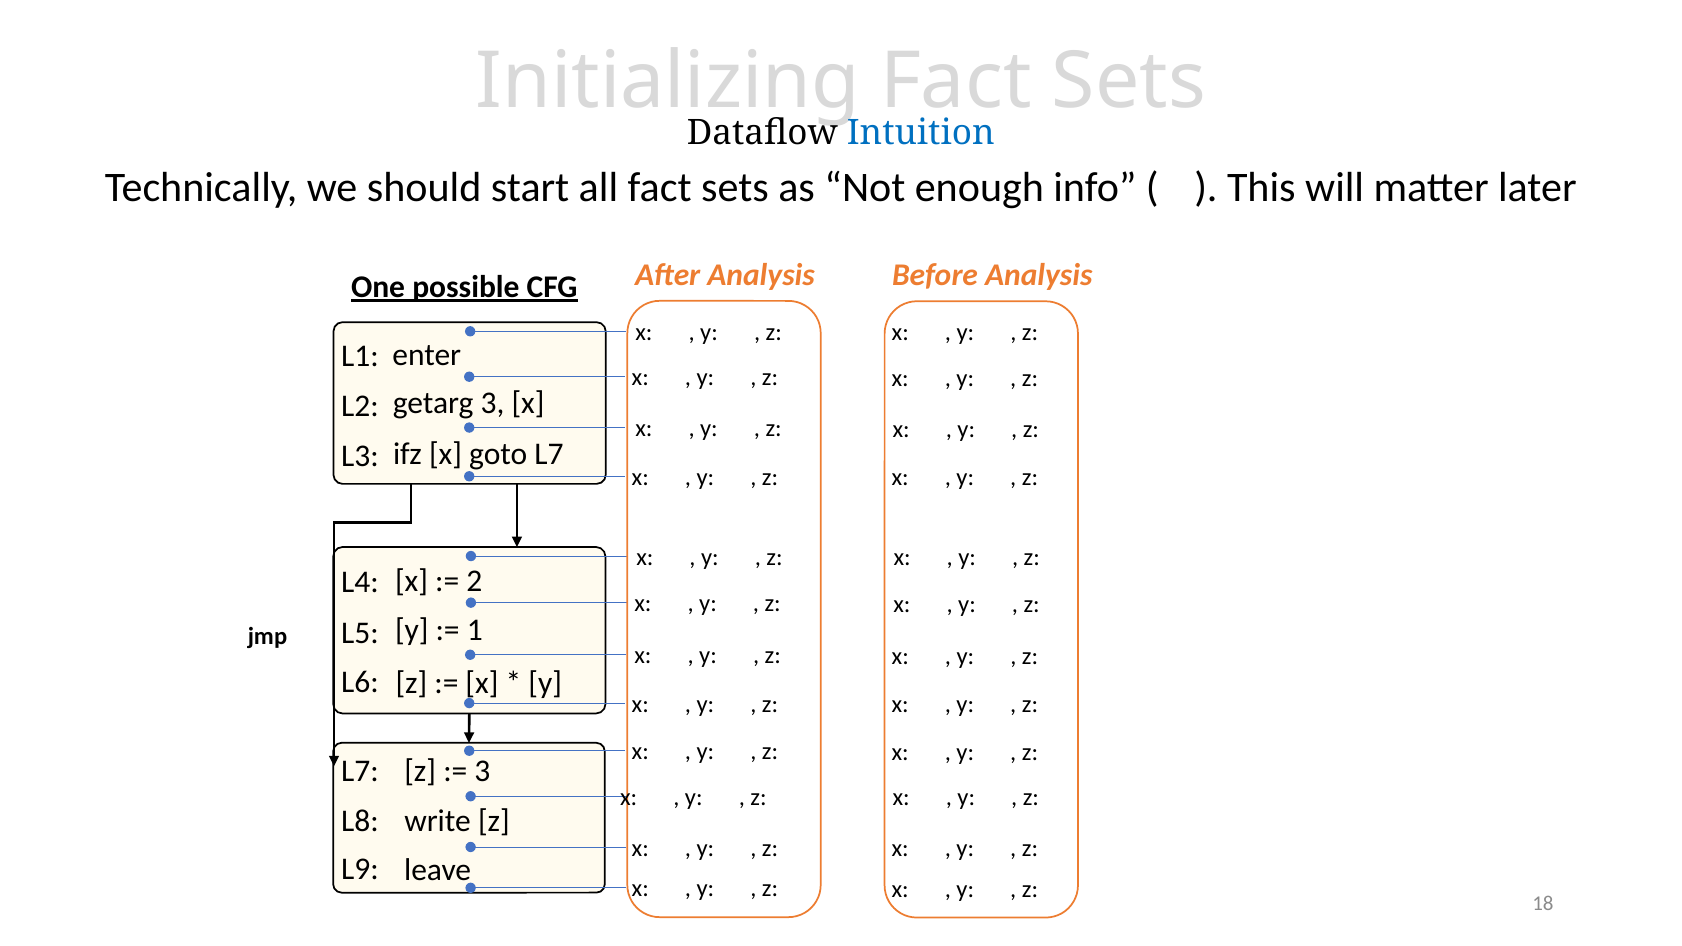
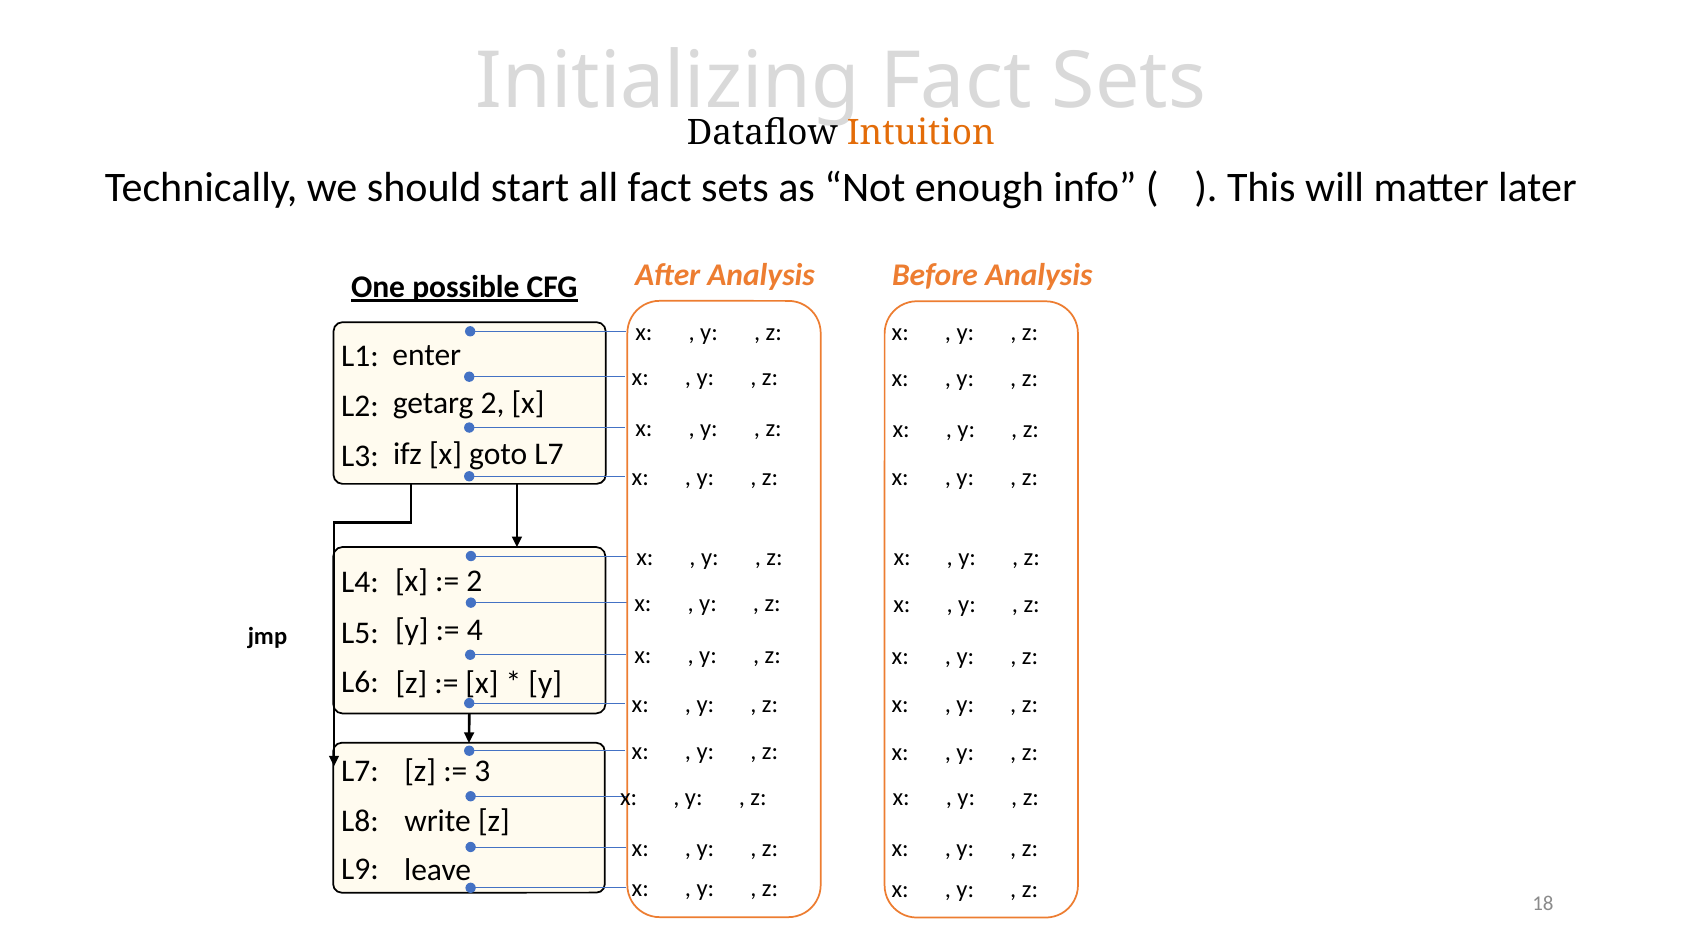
Intuition colour: blue -> orange
getarg 3: 3 -> 2
1: 1 -> 4
